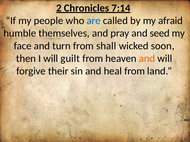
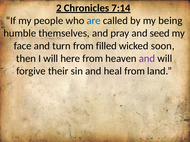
afraid: afraid -> being
shall: shall -> filled
guilt: guilt -> here
and at (147, 59) colour: orange -> purple
